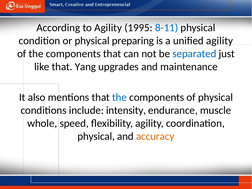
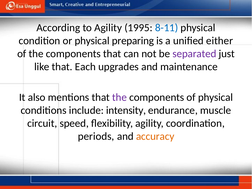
unified agility: agility -> either
separated colour: blue -> purple
Yang: Yang -> Each
the at (120, 97) colour: blue -> purple
whole: whole -> circuit
physical at (96, 136): physical -> periods
